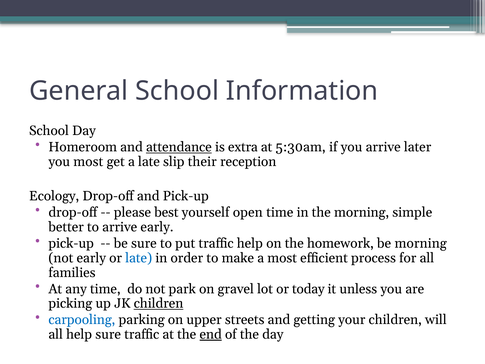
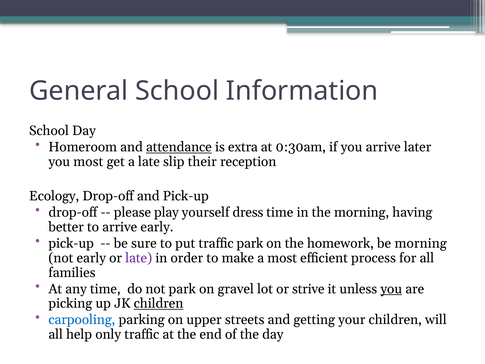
5:30am: 5:30am -> 0:30am
best: best -> play
open: open -> dress
simple: simple -> having
traffic help: help -> park
late at (139, 258) colour: blue -> purple
today: today -> strive
you at (391, 289) underline: none -> present
help sure: sure -> only
end underline: present -> none
